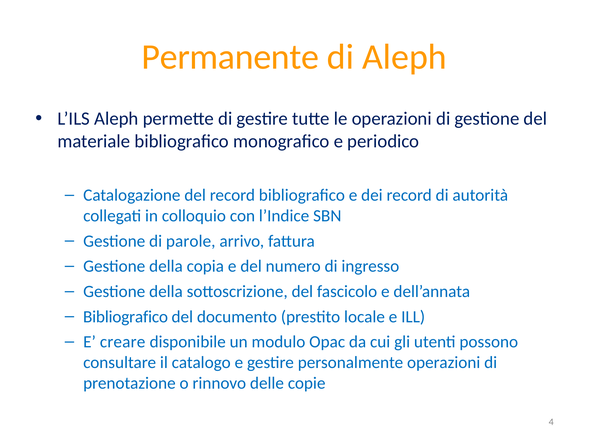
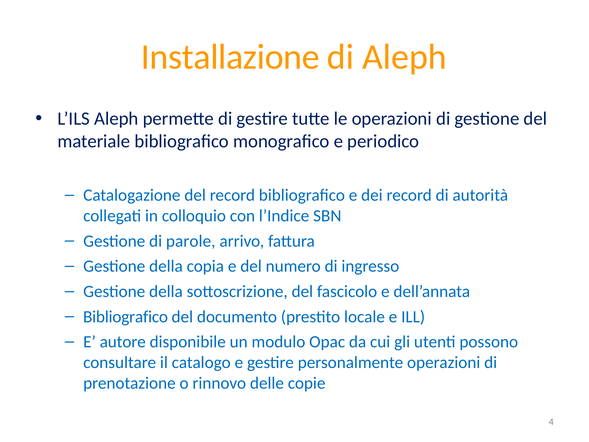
Permanente: Permanente -> Installazione
creare: creare -> autore
